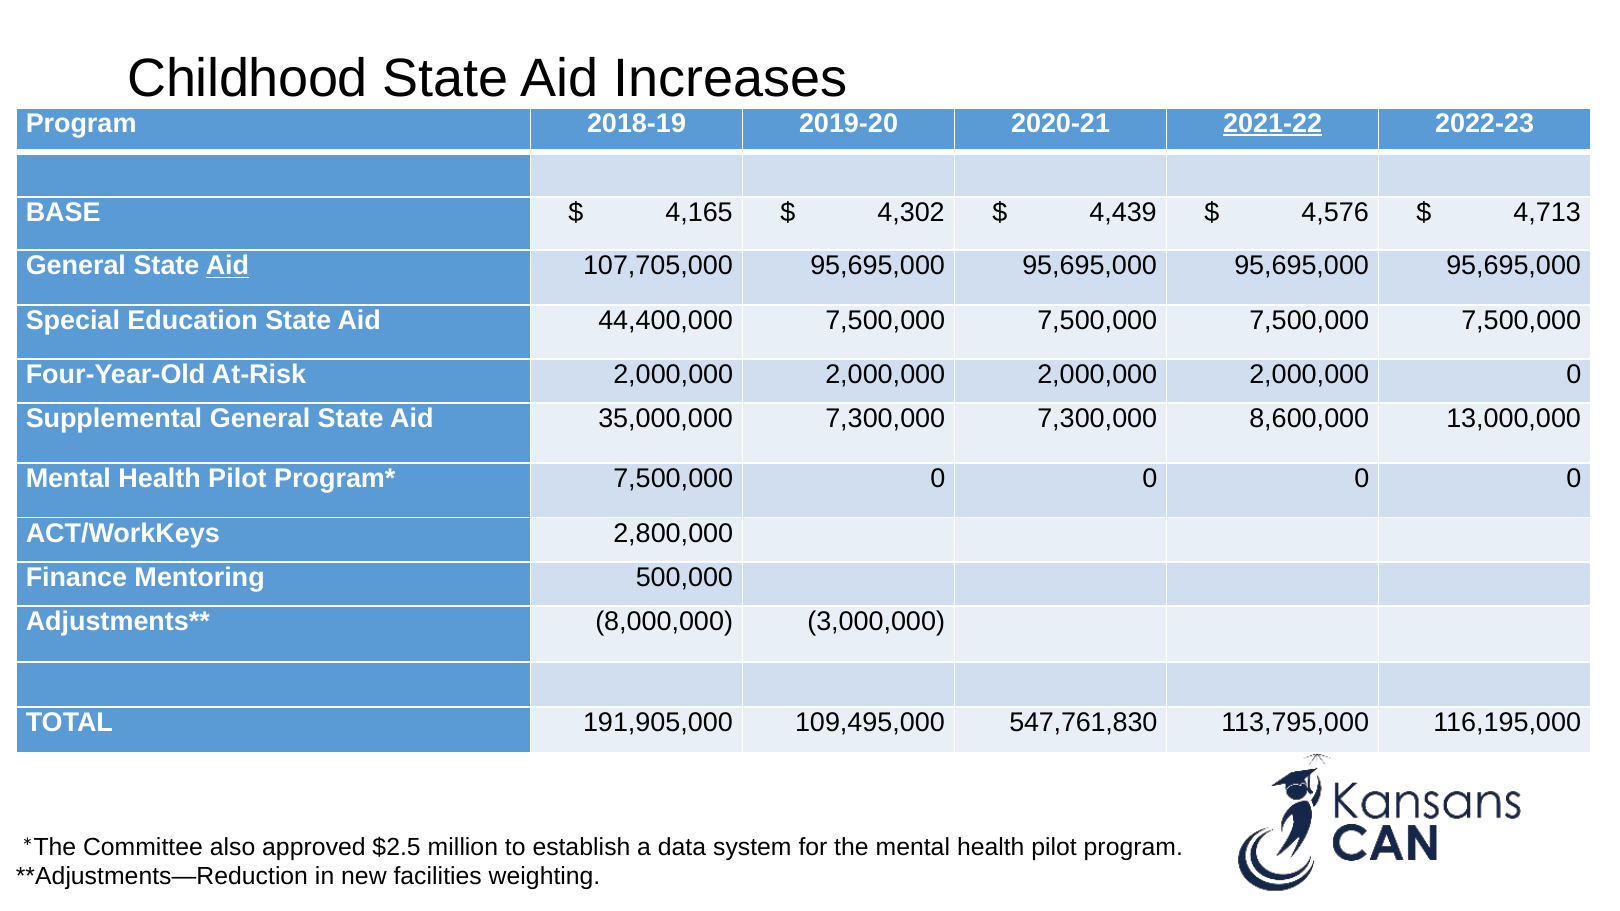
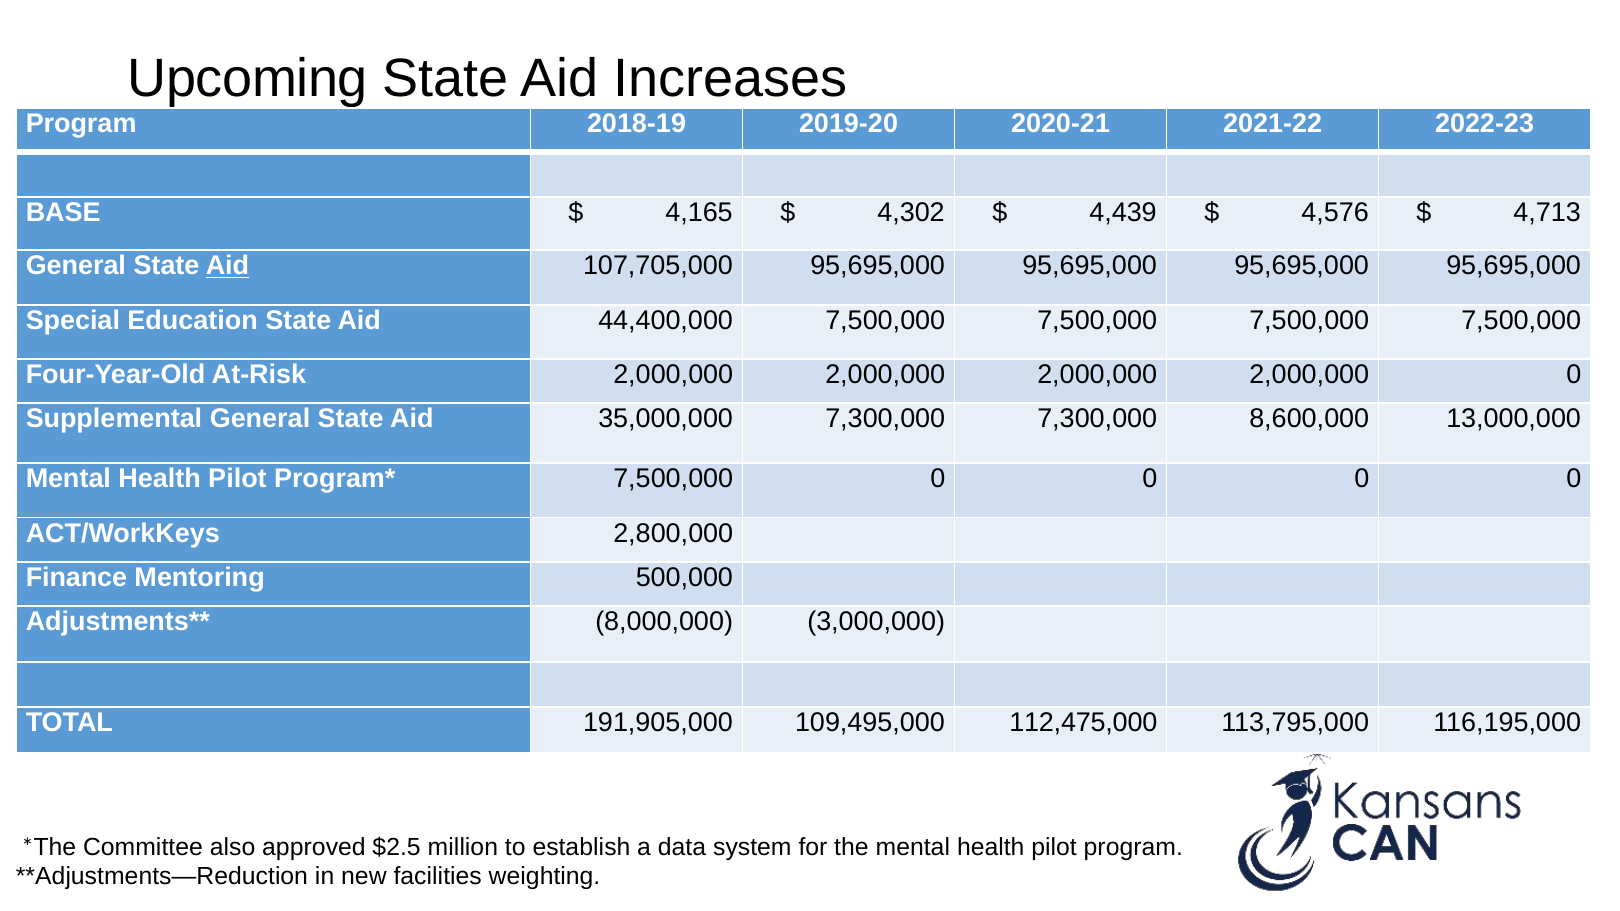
Childhood: Childhood -> Upcoming
2021-22 underline: present -> none
547,761,830: 547,761,830 -> 112,475,000
